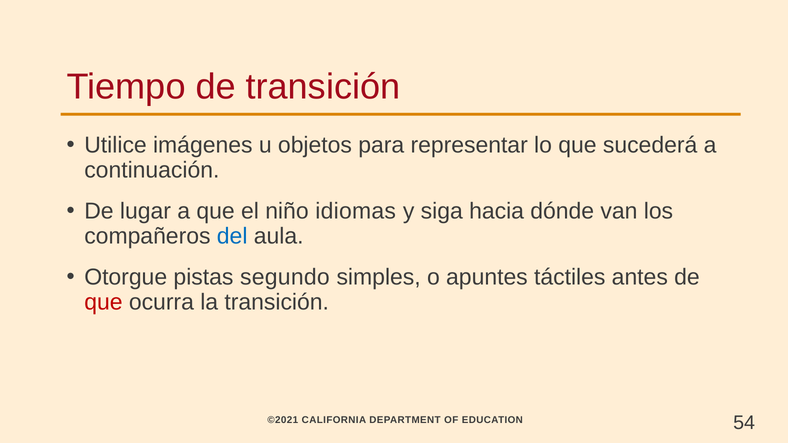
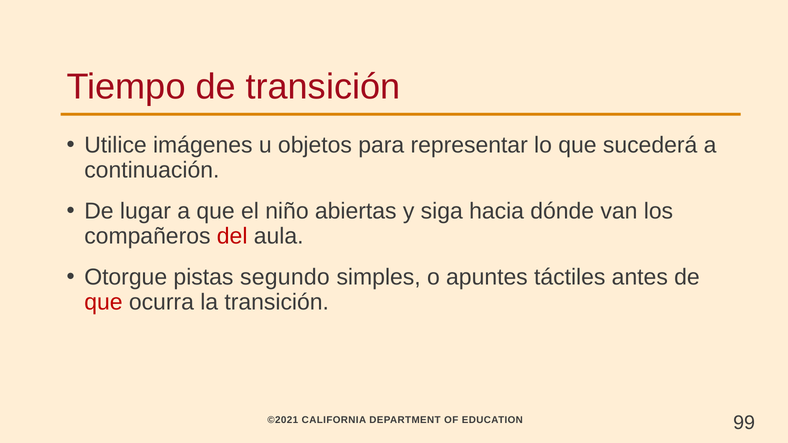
idiomas: idiomas -> abiertas
del colour: blue -> red
54: 54 -> 99
